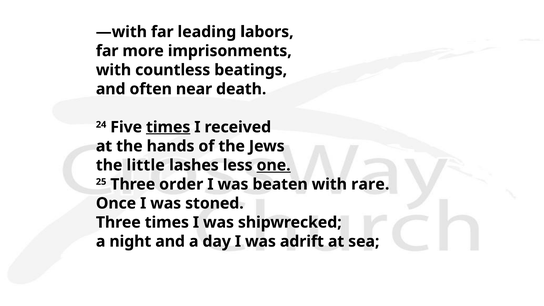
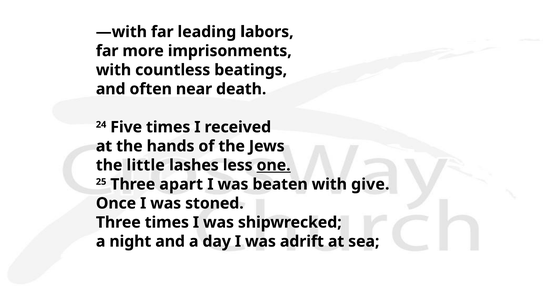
times at (168, 127) underline: present -> none
order: order -> apart
rare: rare -> give
